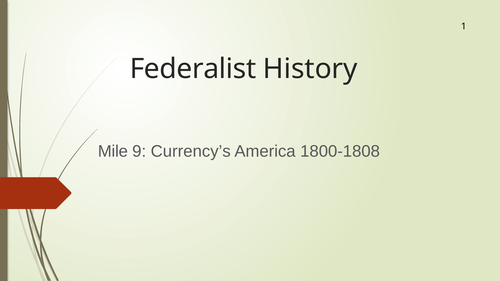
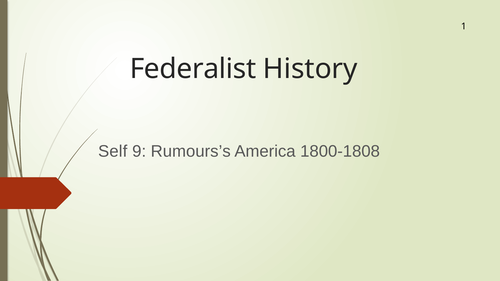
Mile: Mile -> Self
Currency’s: Currency’s -> Rumours’s
